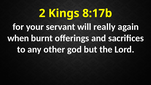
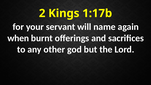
8:17b: 8:17b -> 1:17b
really: really -> name
